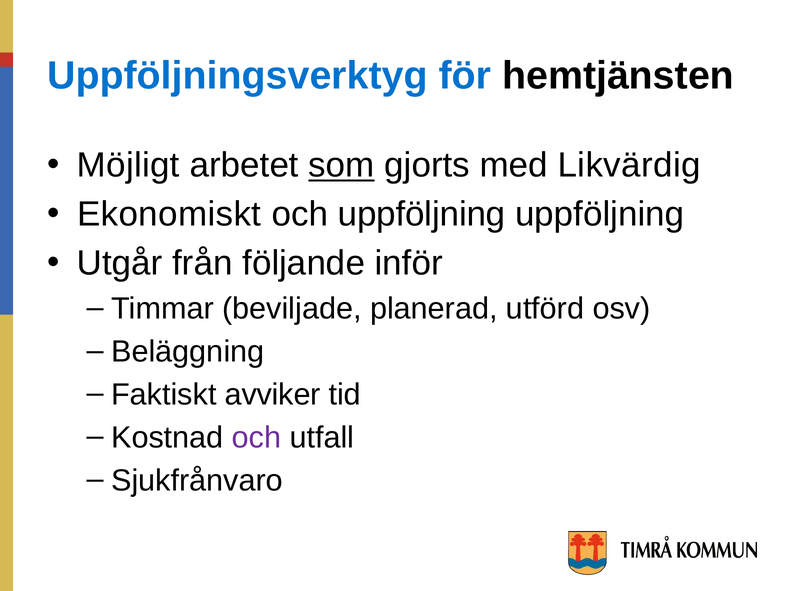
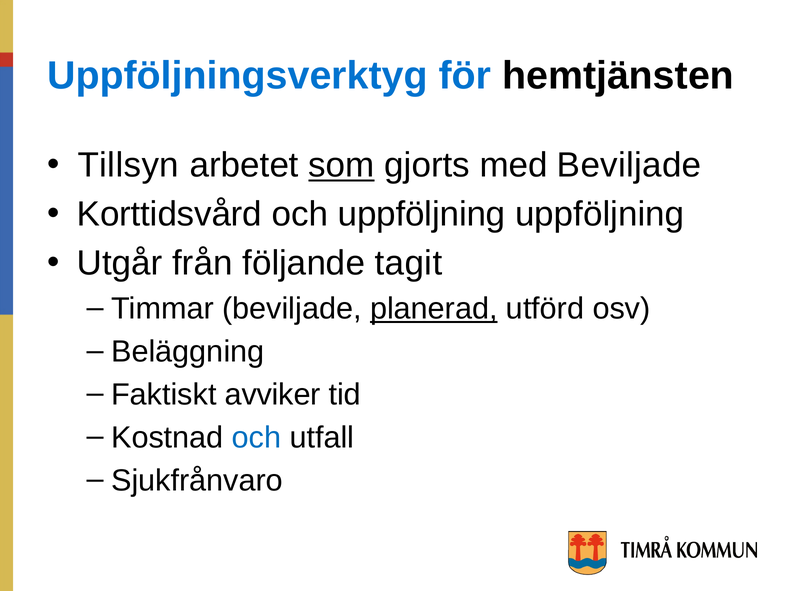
Möjligt: Möjligt -> Tillsyn
med Likvärdig: Likvärdig -> Beviljade
Ekonomiskt: Ekonomiskt -> Korttidsvård
inför: inför -> tagit
planerad underline: none -> present
och at (257, 437) colour: purple -> blue
